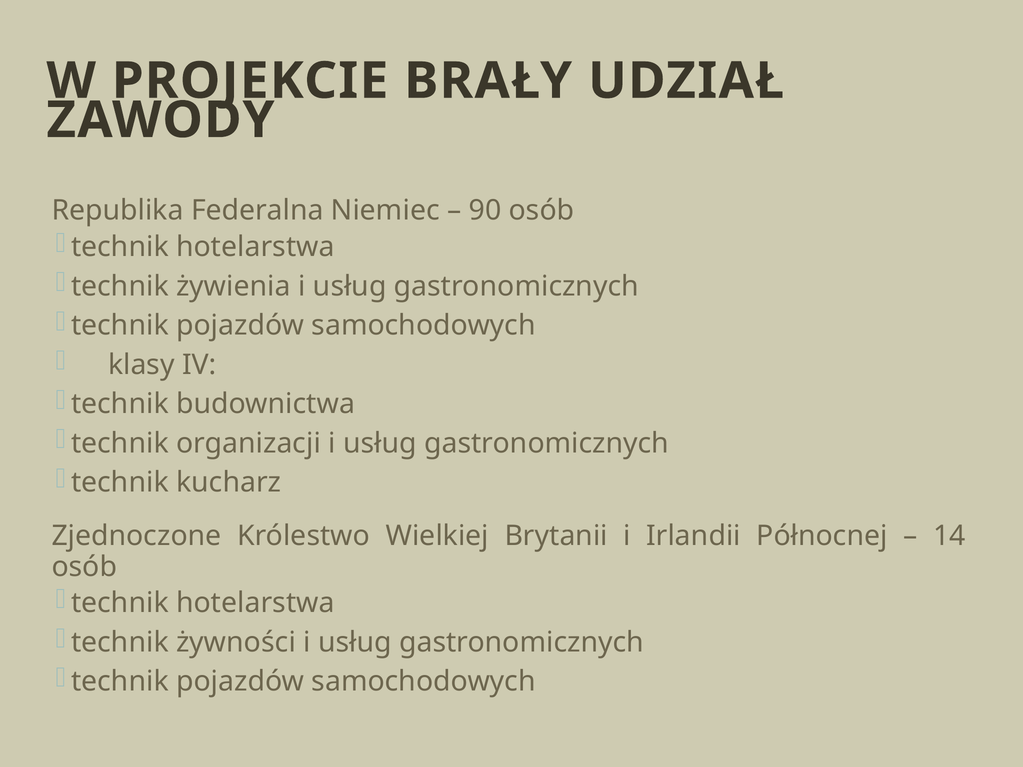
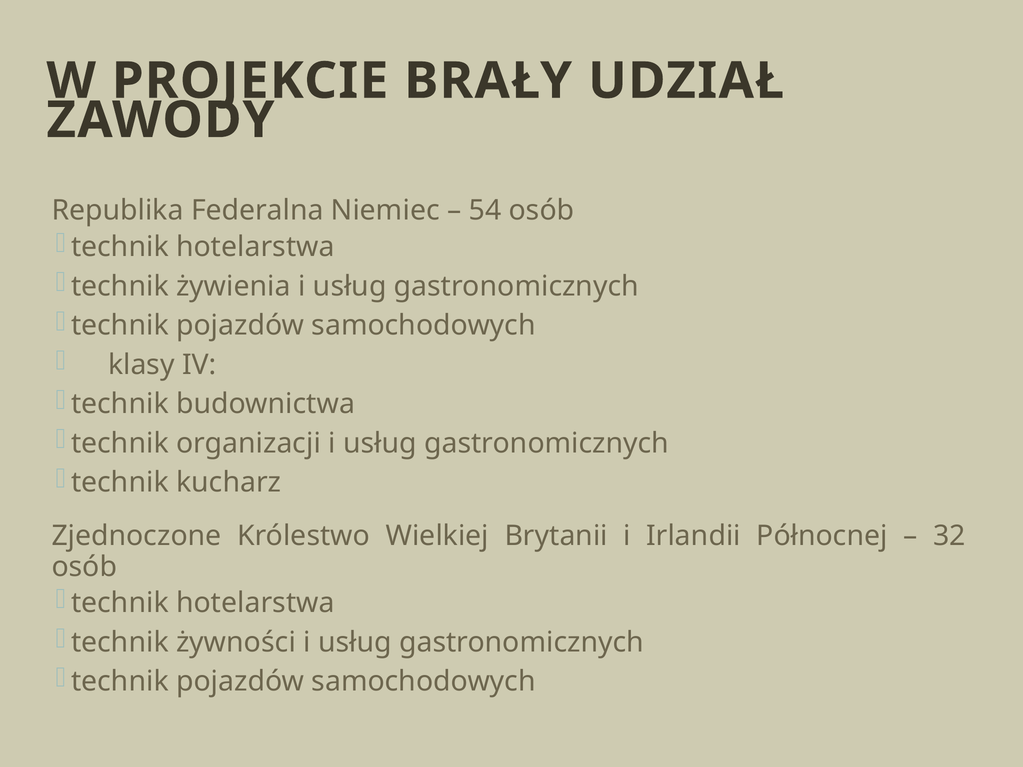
90: 90 -> 54
14: 14 -> 32
